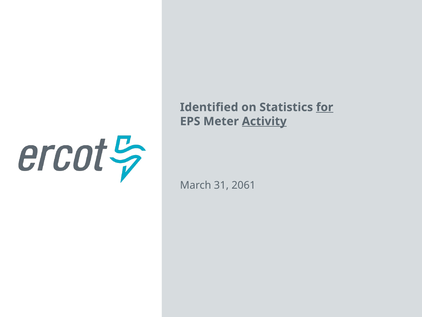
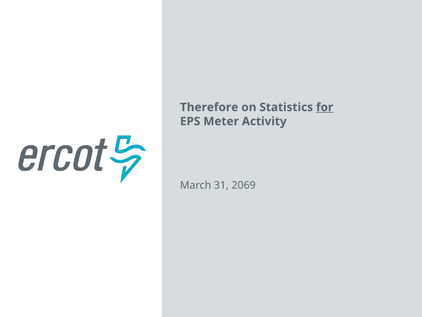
Identified: Identified -> Therefore
Activity underline: present -> none
2061: 2061 -> 2069
